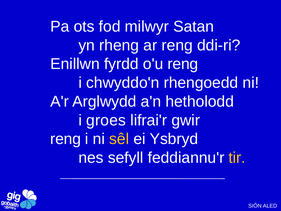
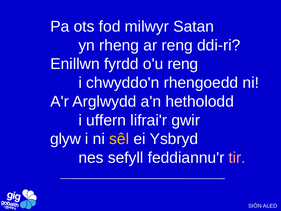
groes: groes -> uffern
reng at (66, 139): reng -> glyw
tir colour: yellow -> pink
